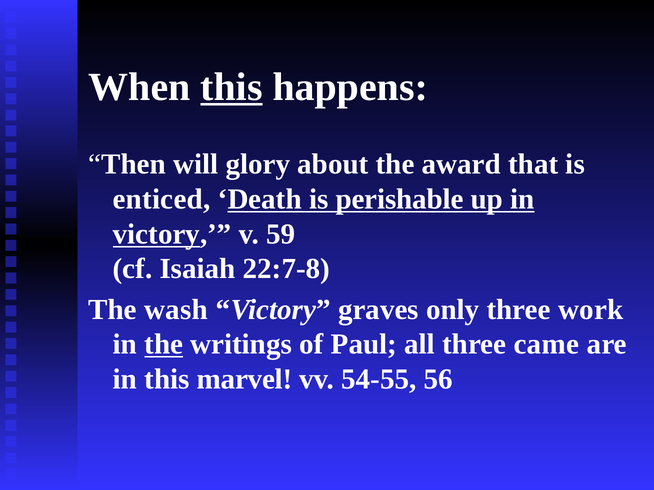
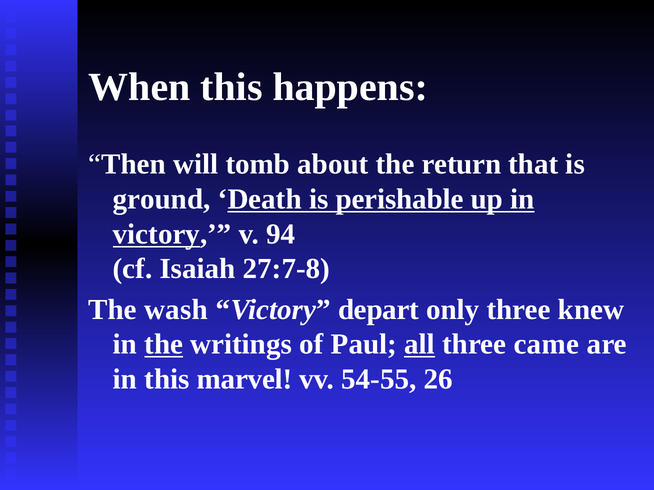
this at (231, 87) underline: present -> none
glory: glory -> tomb
award: award -> return
enticed: enticed -> ground
59: 59 -> 94
22:7-8: 22:7-8 -> 27:7-8
graves: graves -> depart
work: work -> knew
all underline: none -> present
56: 56 -> 26
